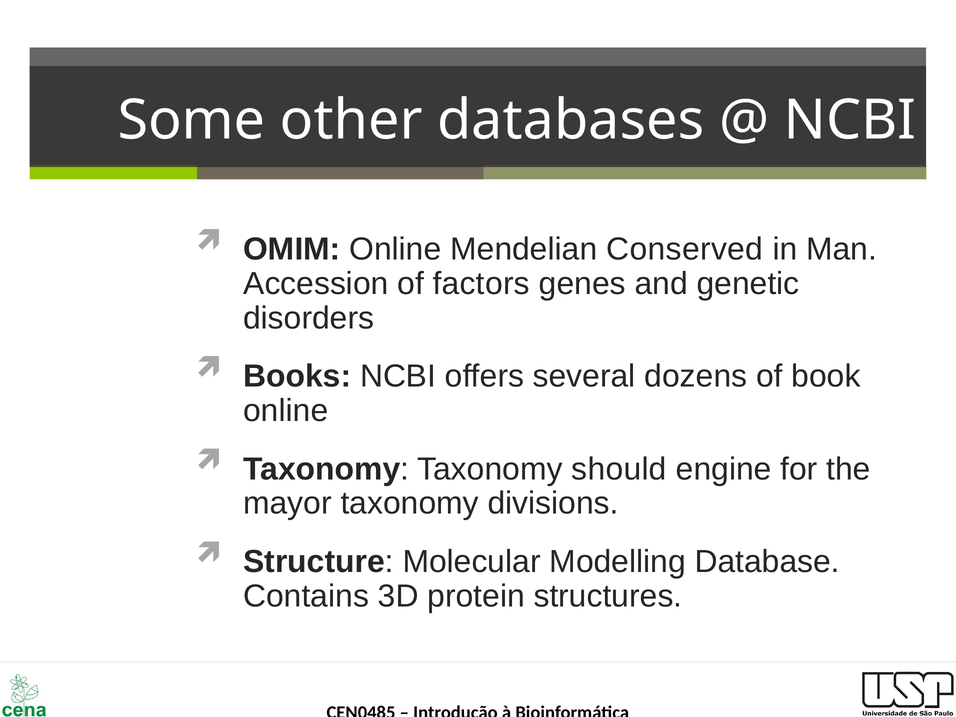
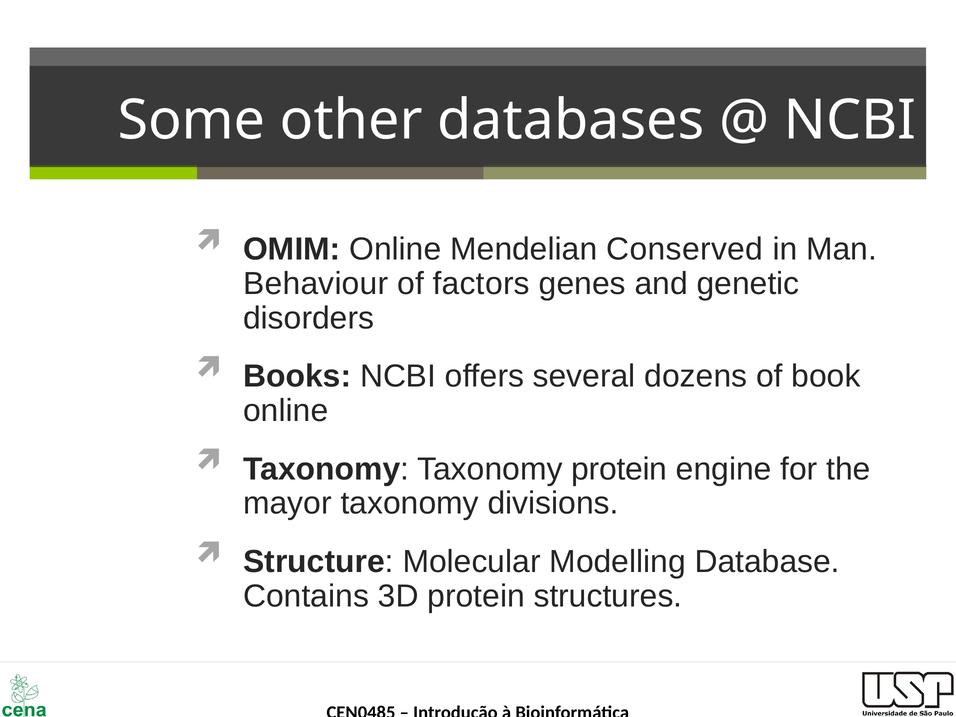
Accession: Accession -> Behaviour
Taxonomy should: should -> protein
